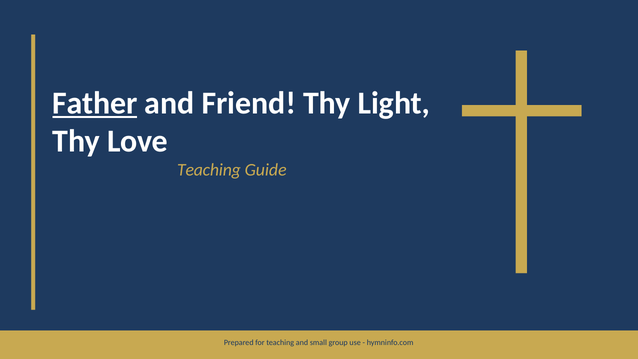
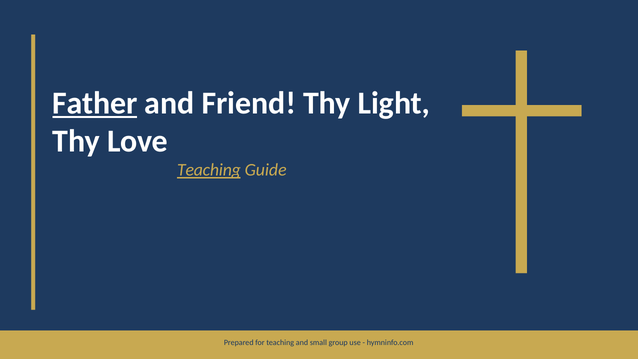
Teaching at (209, 170) underline: none -> present
